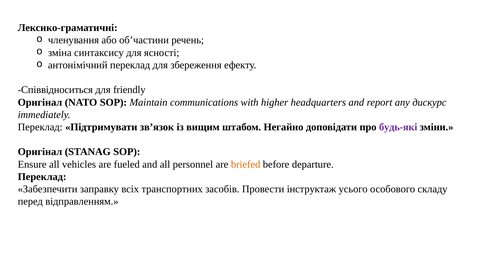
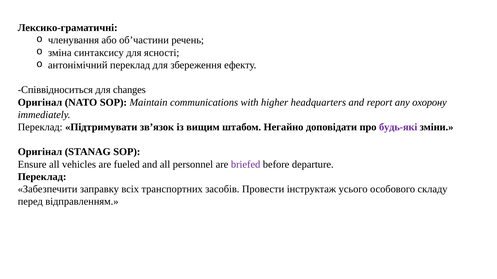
friendly: friendly -> changes
дискурс: дискурс -> охорону
briefed colour: orange -> purple
